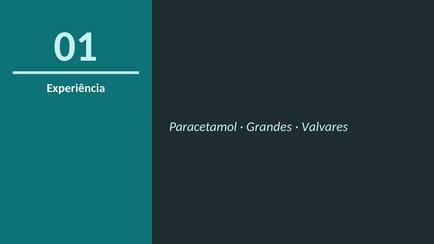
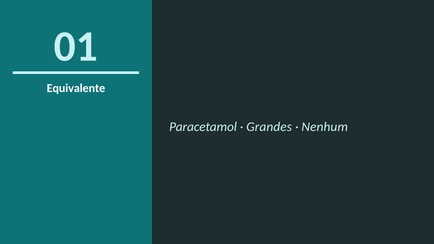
Experiência: Experiência -> Equivalente
Valvares: Valvares -> Nenhum
